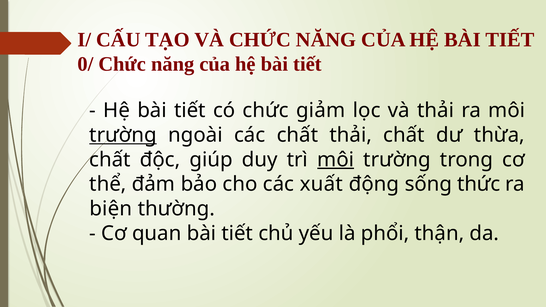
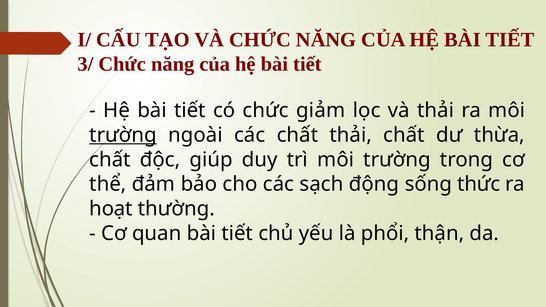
0/: 0/ -> 3/
môi at (336, 160) underline: present -> none
xuất: xuất -> sạch
biện: biện -> hoạt
